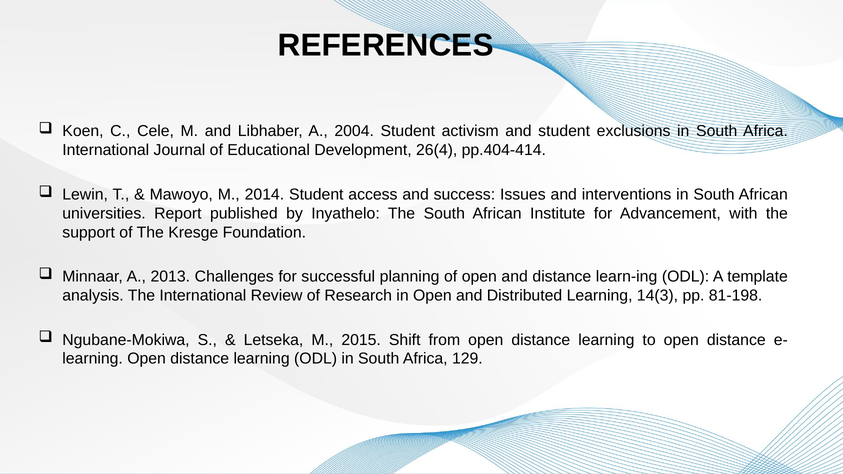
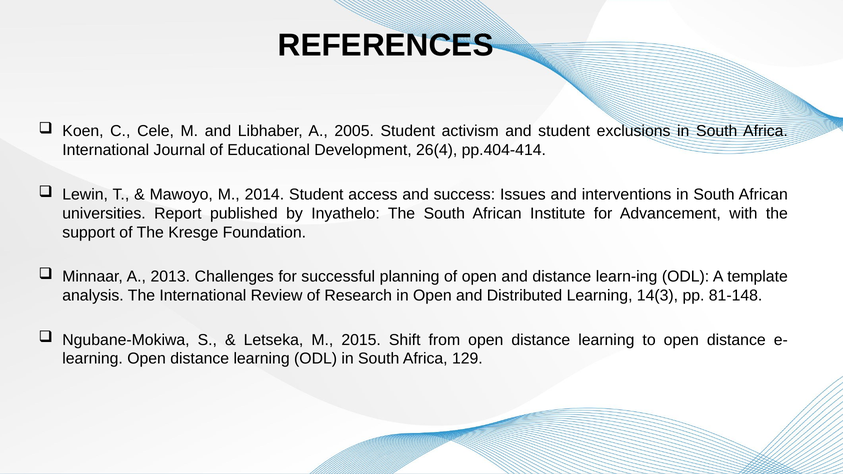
2004: 2004 -> 2005
81-198: 81-198 -> 81-148
